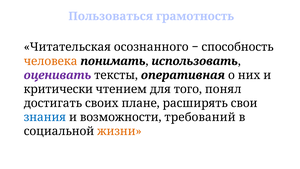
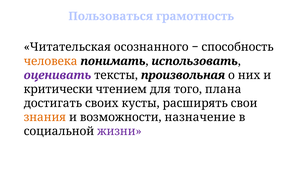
оперативная: оперативная -> произвольная
понял: понял -> плана
плане: плане -> кусты
знания colour: blue -> orange
требований: требований -> назначение
жизни colour: orange -> purple
